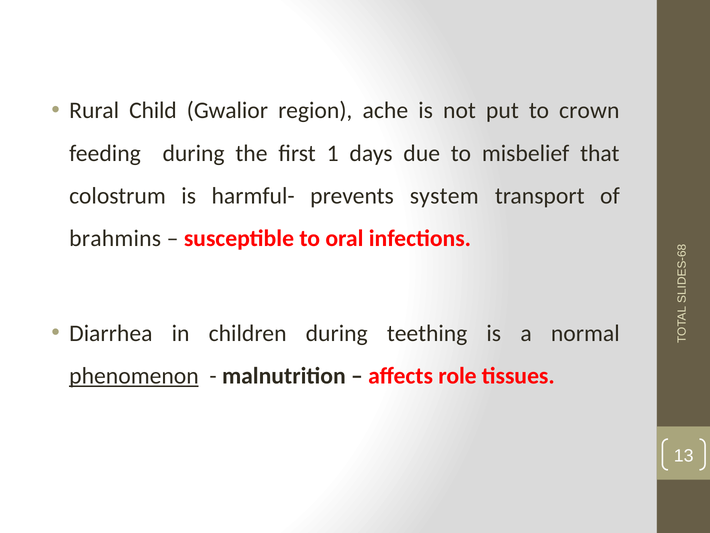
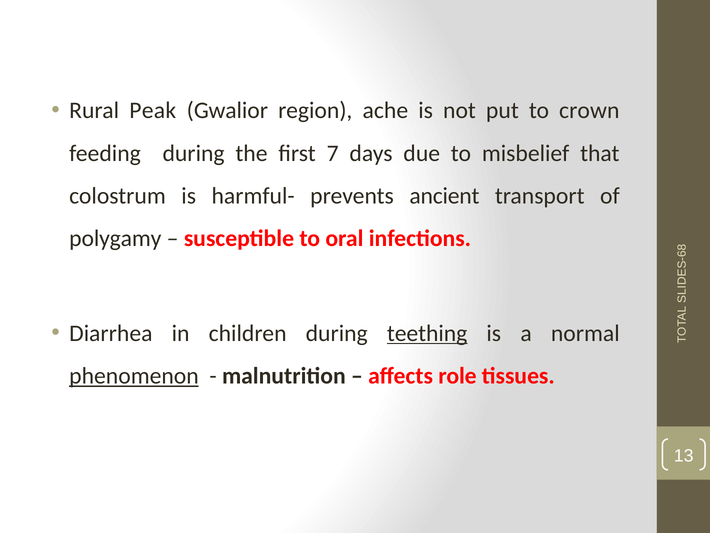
Child: Child -> Peak
1: 1 -> 7
system: system -> ancient
brahmins: brahmins -> polygamy
teething underline: none -> present
